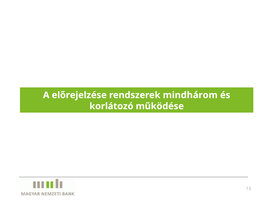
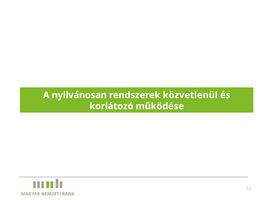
előrejelzése: előrejelzése -> nyilvánosan
mindhárom: mindhárom -> közvetlenül
